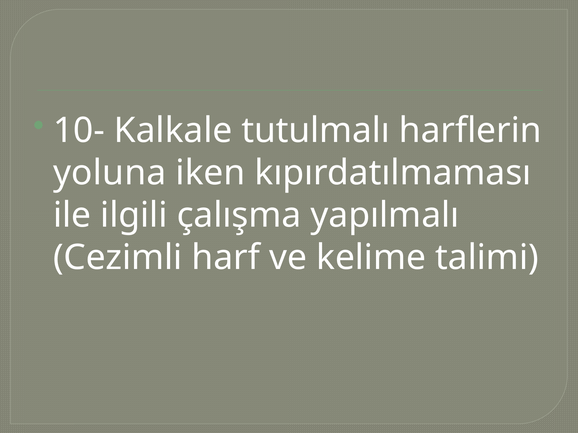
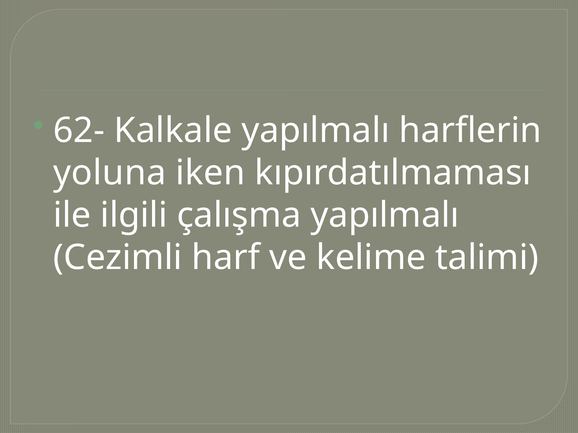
10-: 10- -> 62-
Kalkale tutulmalı: tutulmalı -> yapılmalı
